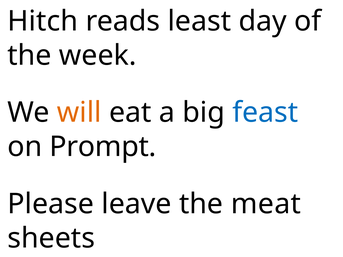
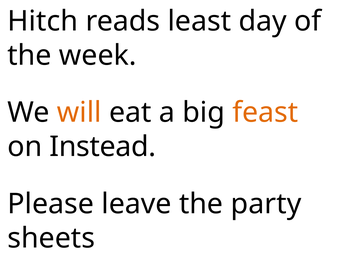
feast colour: blue -> orange
Prompt: Prompt -> Instead
meat: meat -> party
